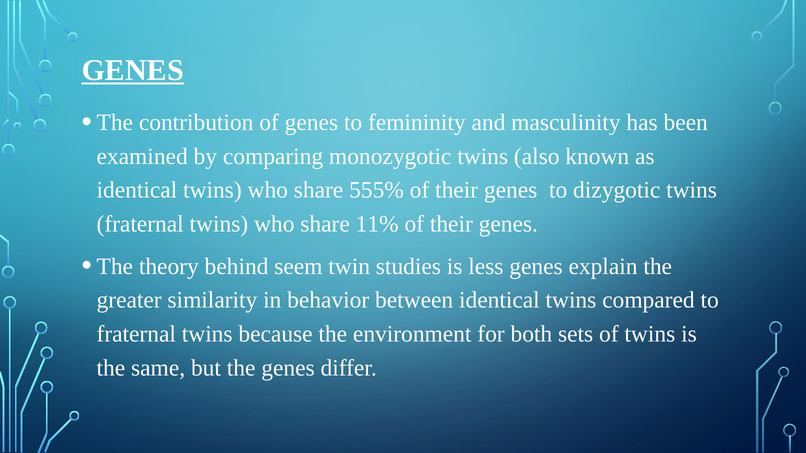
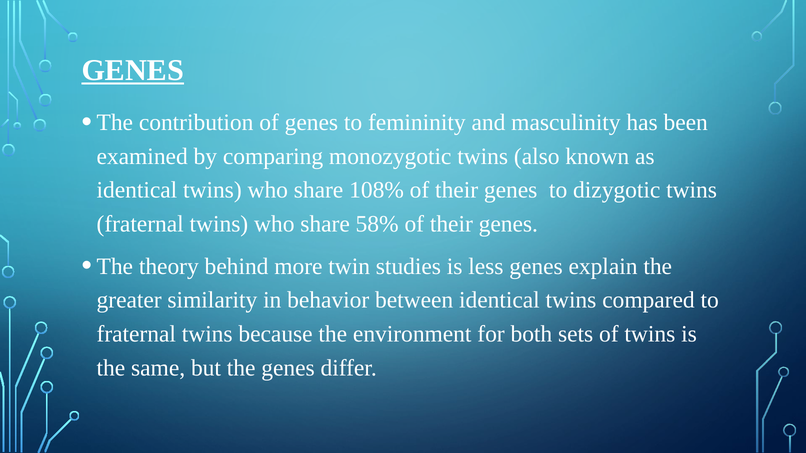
555%: 555% -> 108%
11%: 11% -> 58%
seem: seem -> more
